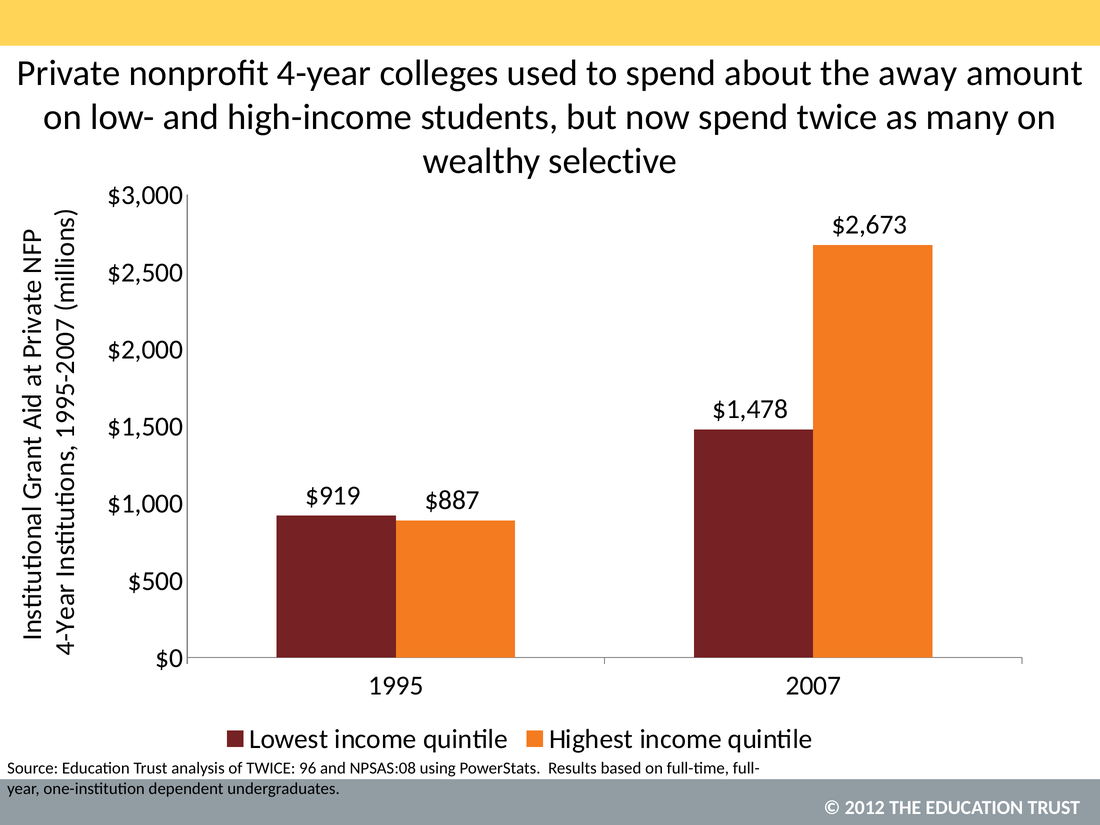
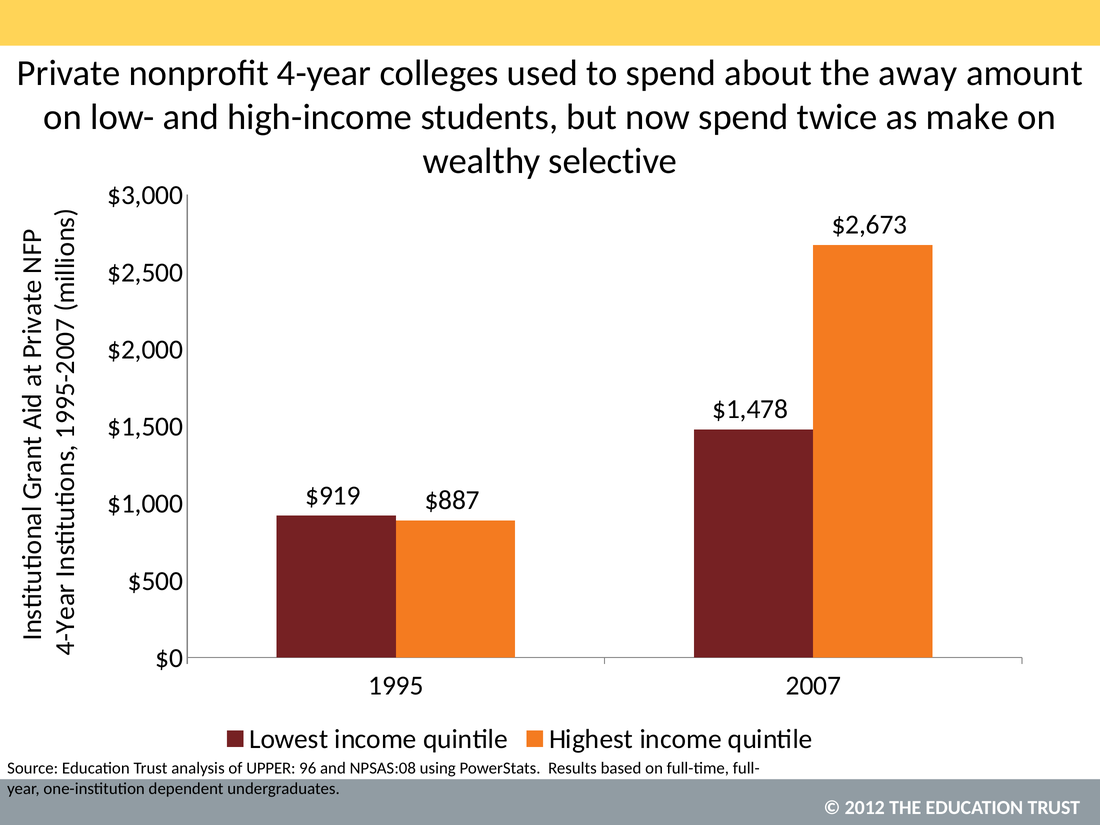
many: many -> make
of TWICE: TWICE -> UPPER
